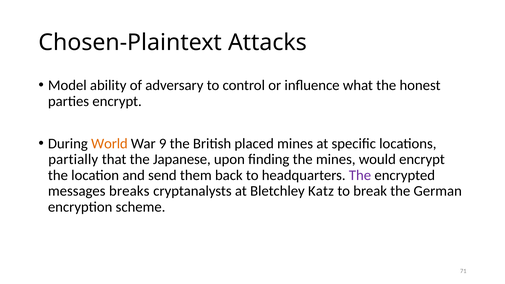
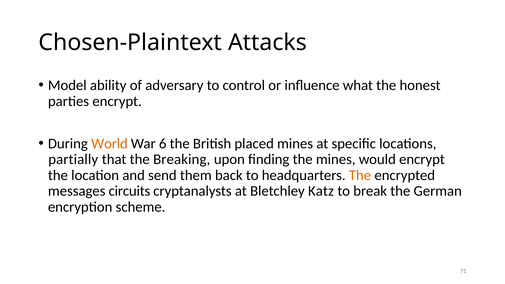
9: 9 -> 6
Japanese: Japanese -> Breaking
The at (360, 175) colour: purple -> orange
breaks: breaks -> circuits
